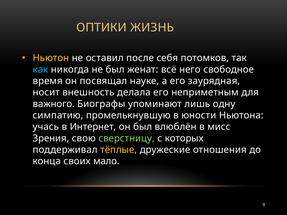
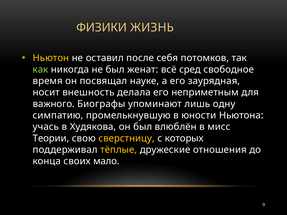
ОПТИКИ: ОПТИКИ -> ФИЗИКИ
как colour: light blue -> light green
него: него -> сред
Интернет: Интернет -> Худякова
Зрения: Зрения -> Теории
сверстницу colour: light green -> yellow
